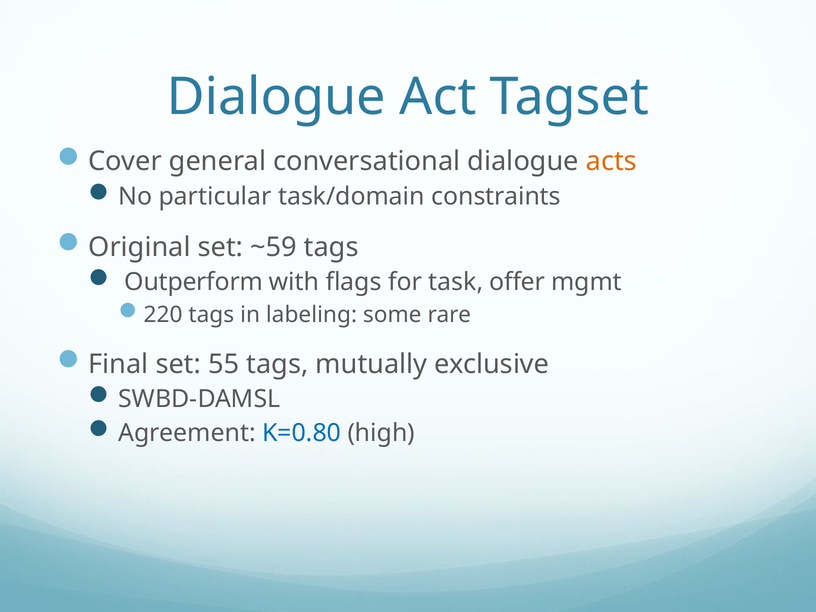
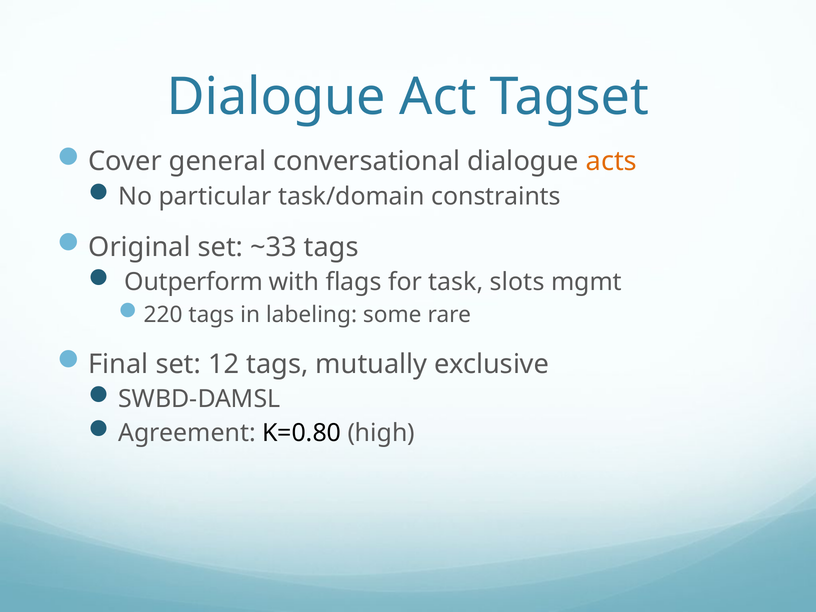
~59: ~59 -> ~33
offer: offer -> slots
55: 55 -> 12
K=0.80 colour: blue -> black
